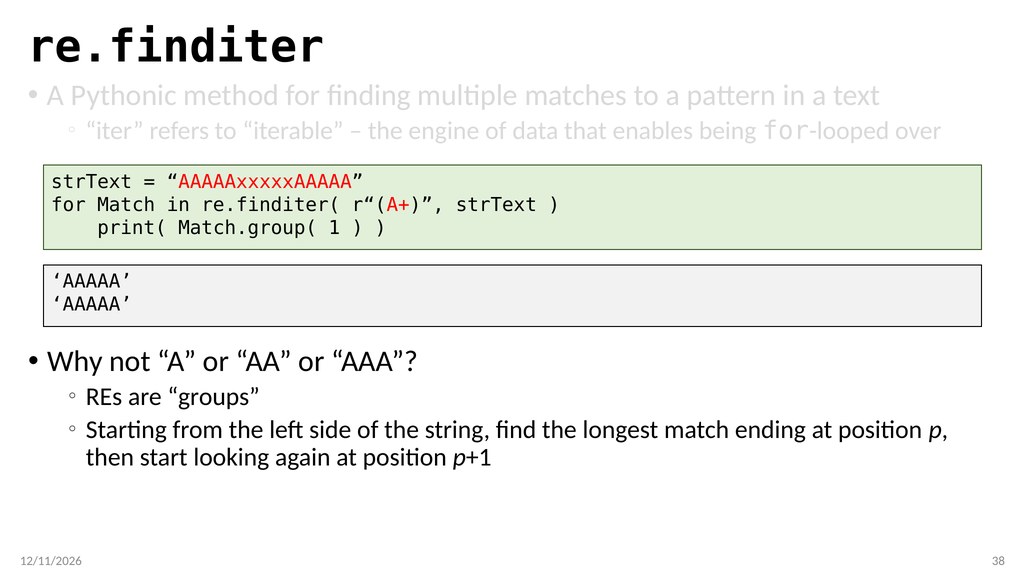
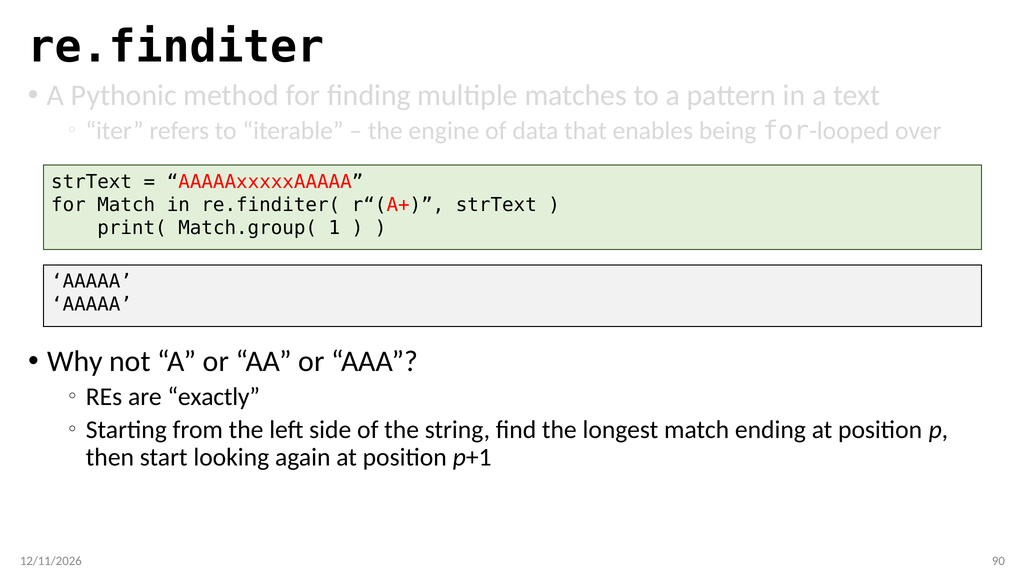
groups: groups -> exactly
38: 38 -> 90
